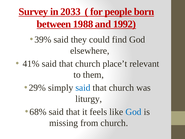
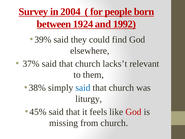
2033: 2033 -> 2004
1988: 1988 -> 1924
41%: 41% -> 37%
place’t: place’t -> lacks’t
29%: 29% -> 38%
68%: 68% -> 45%
God at (133, 112) colour: blue -> red
